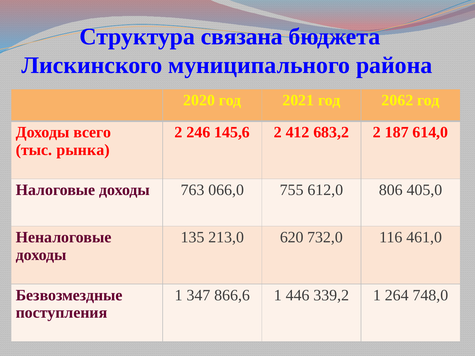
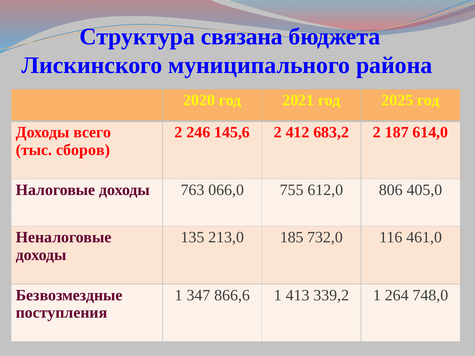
2062: 2062 -> 2025
рынка: рынка -> сборов
620: 620 -> 185
446: 446 -> 413
